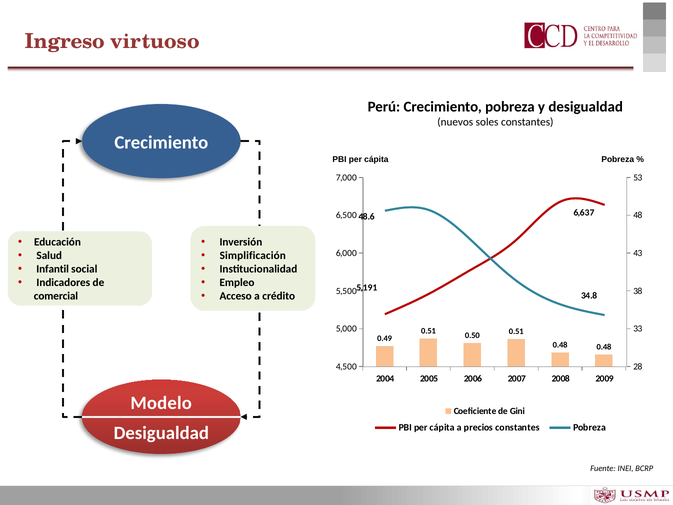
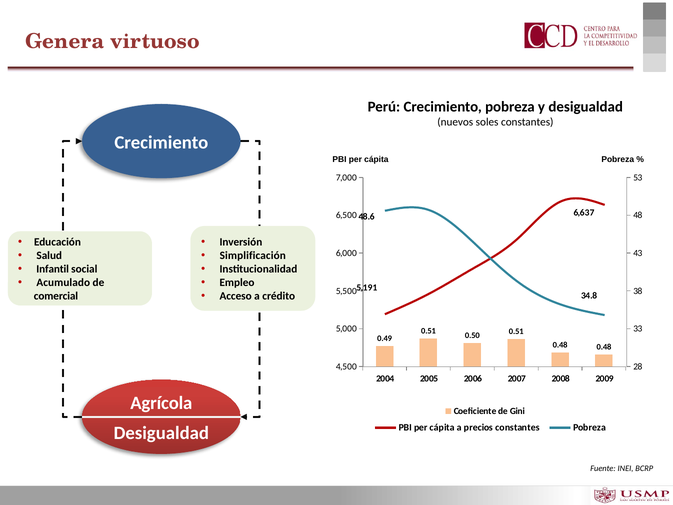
Ingreso: Ingreso -> Genera
Indicadores: Indicadores -> Acumulado
Modelo: Modelo -> Agrícola
